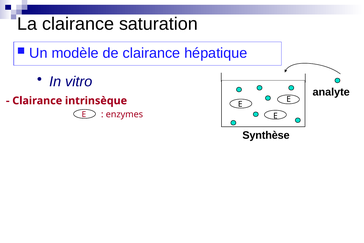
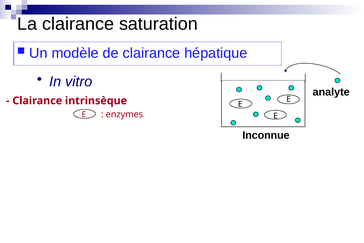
Synthèse: Synthèse -> Inconnue
